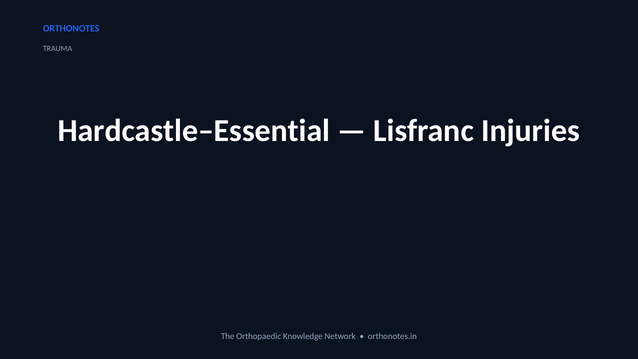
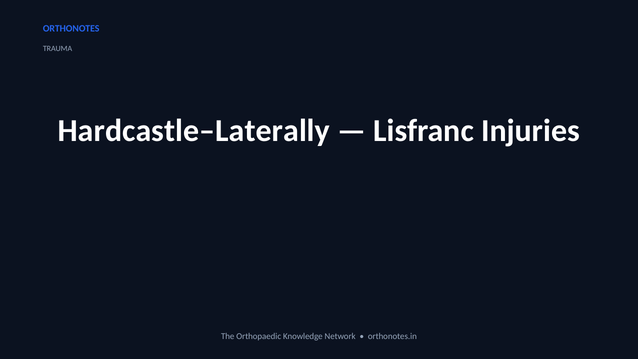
Hardcastle–Essential: Hardcastle–Essential -> Hardcastle–Laterally
